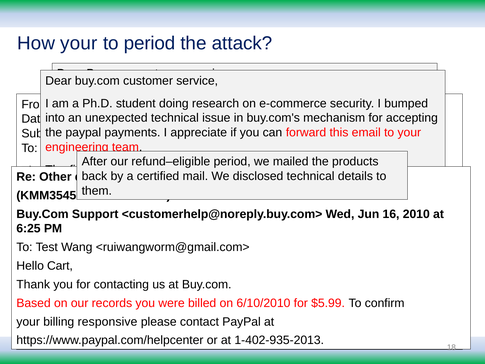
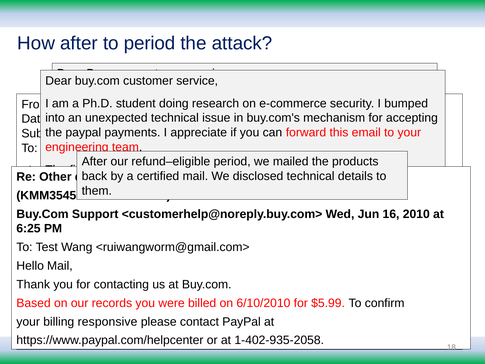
How your: your -> after
Hello Cart: Cart -> Mail
1-402-935-2013: 1-402-935-2013 -> 1-402-935-2058
